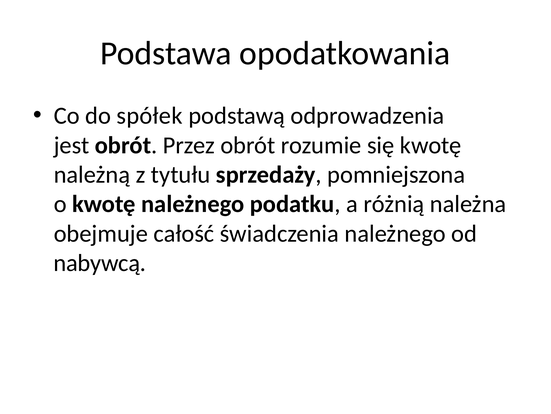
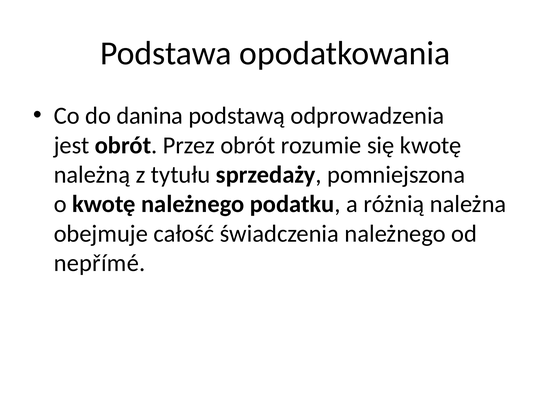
spółek: spółek -> danina
nabywcą: nabywcą -> nepřímé
